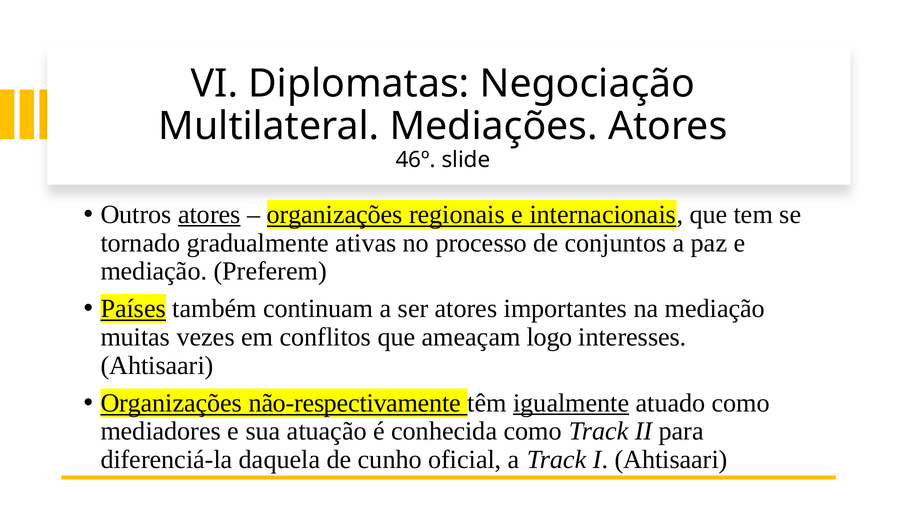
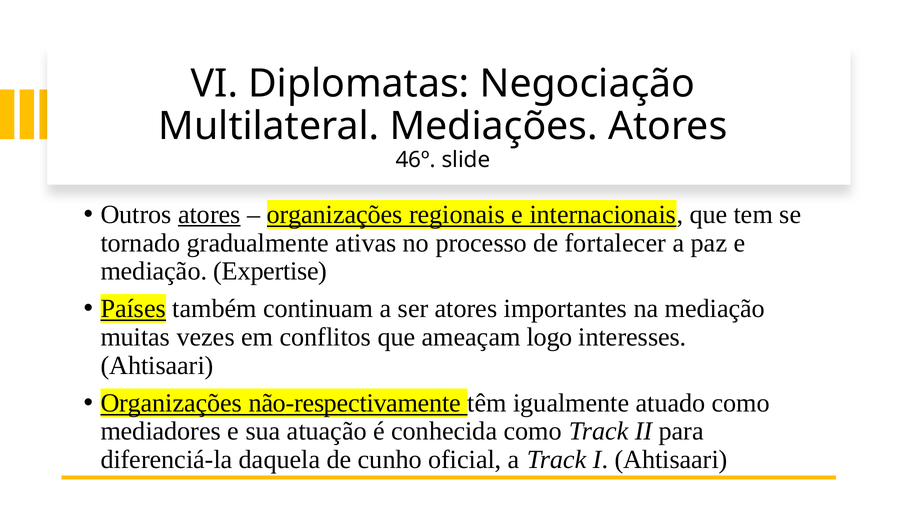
conjuntos: conjuntos -> fortalecer
Preferem: Preferem -> Expertise
igualmente underline: present -> none
